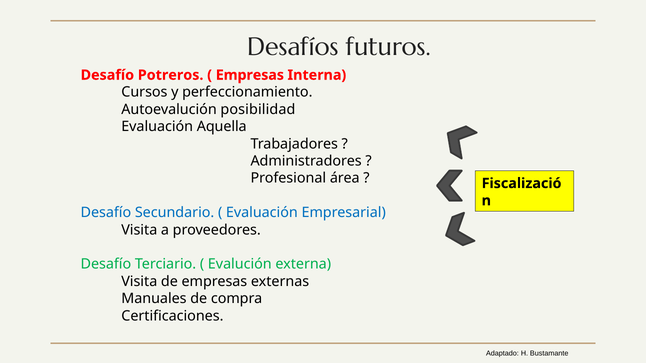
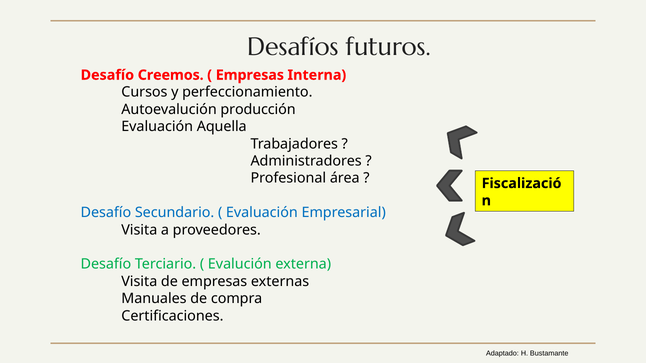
Potreros: Potreros -> Creemos
posibilidad: posibilidad -> producción
